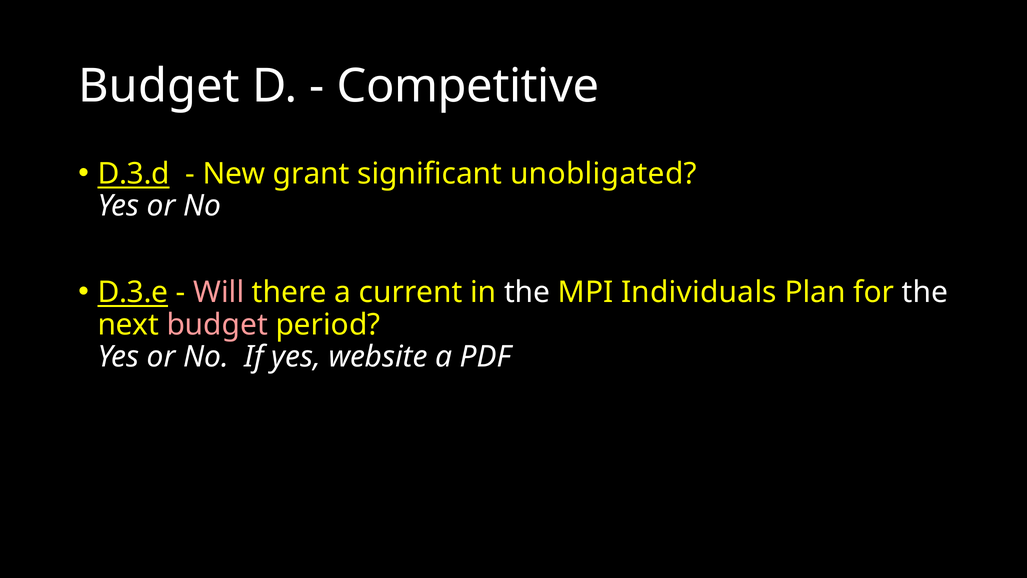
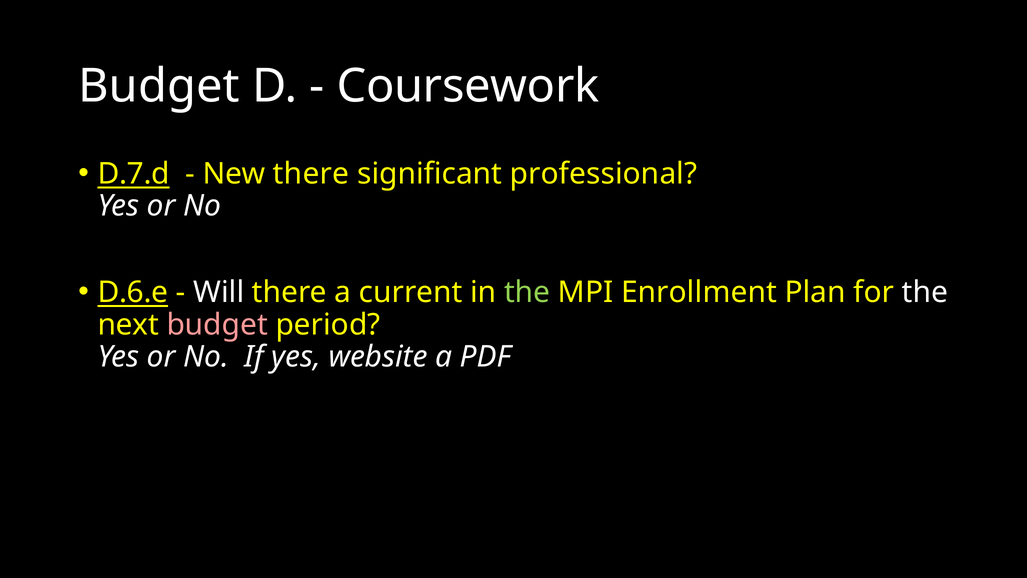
Competitive: Competitive -> Coursework
D.3.d: D.3.d -> D.7.d
New grant: grant -> there
unobligated: unobligated -> professional
D.3.e: D.3.e -> D.6.e
Will colour: pink -> white
the at (527, 292) colour: white -> light green
Individuals: Individuals -> Enrollment
